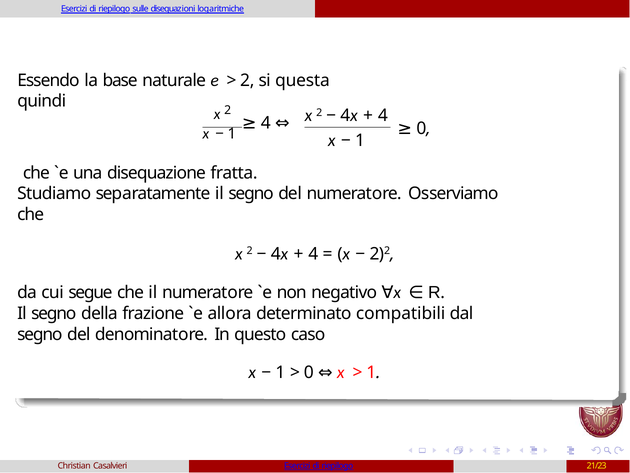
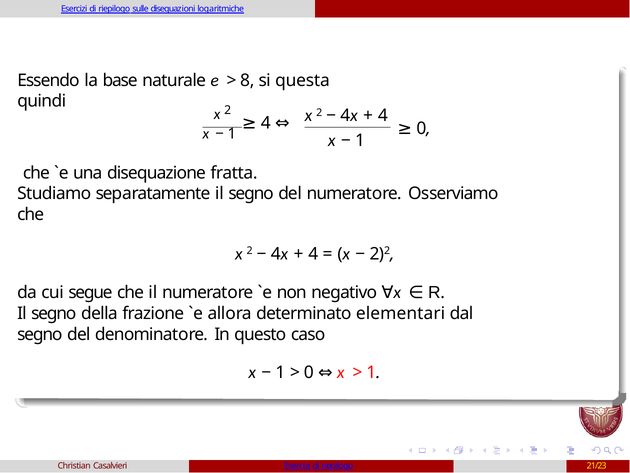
2 at (247, 80): 2 -> 8
compatibili: compatibili -> elementari
